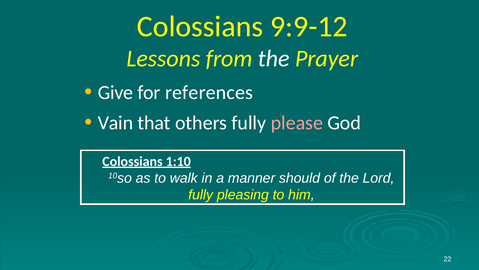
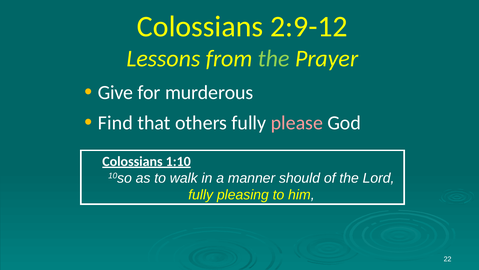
9:9-12: 9:9-12 -> 2:9-12
the at (274, 59) colour: white -> light green
references: references -> murderous
Vain: Vain -> Find
